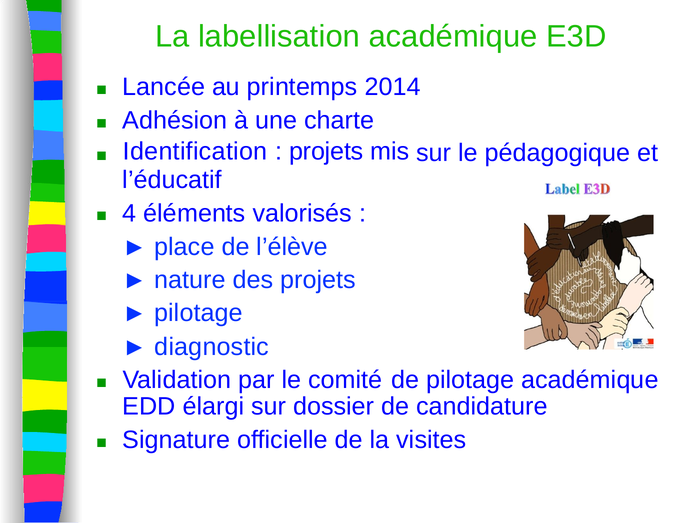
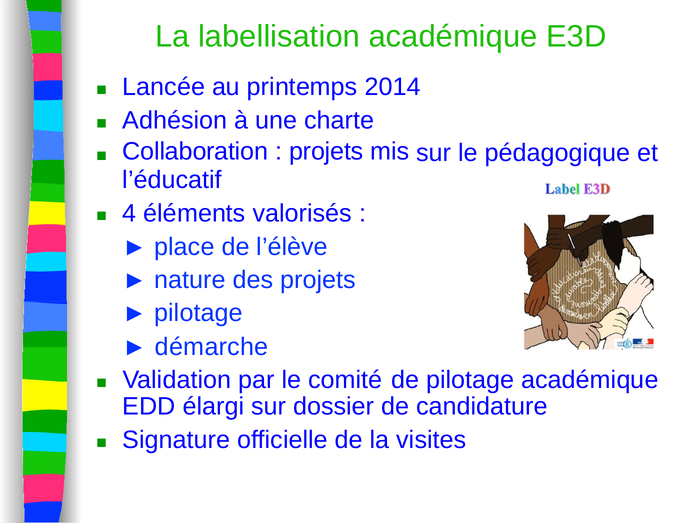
Identification: Identification -> Collaboration
diagnostic: diagnostic -> démarche
